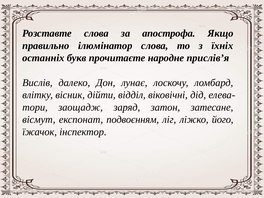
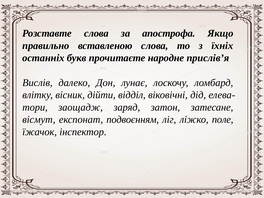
ілюмінатор: ілюмінатор -> вставленою
його: його -> поле
